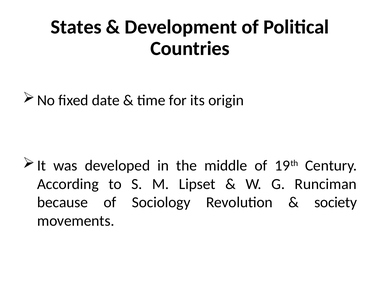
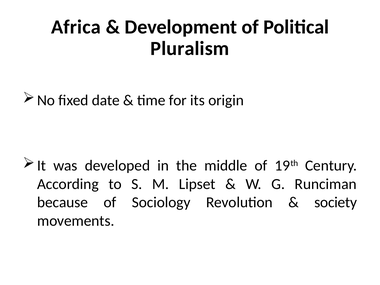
States: States -> Africa
Countries: Countries -> Pluralism
